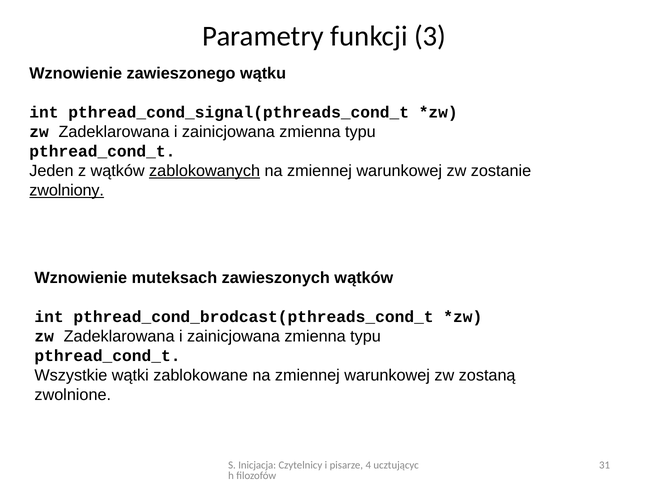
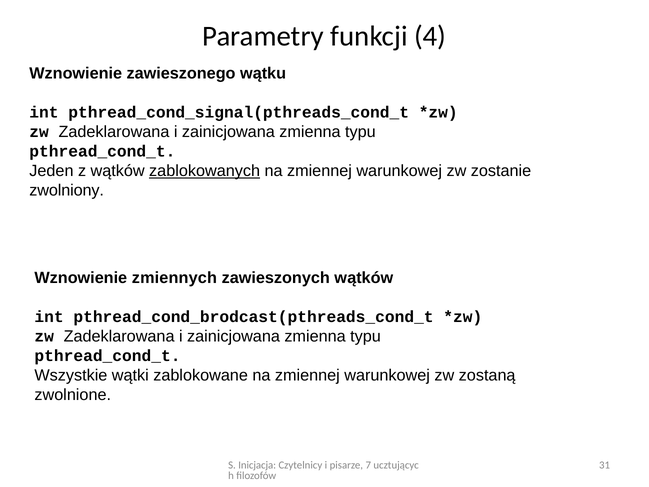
3: 3 -> 4
zwolniony underline: present -> none
muteksach: muteksach -> zmiennych
4: 4 -> 7
